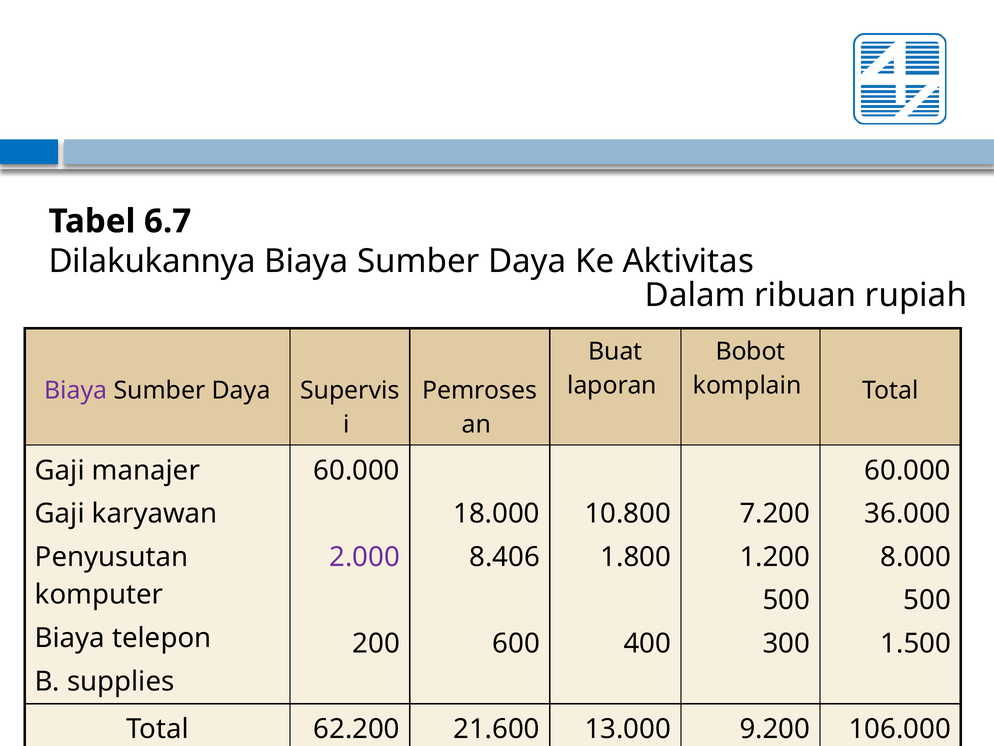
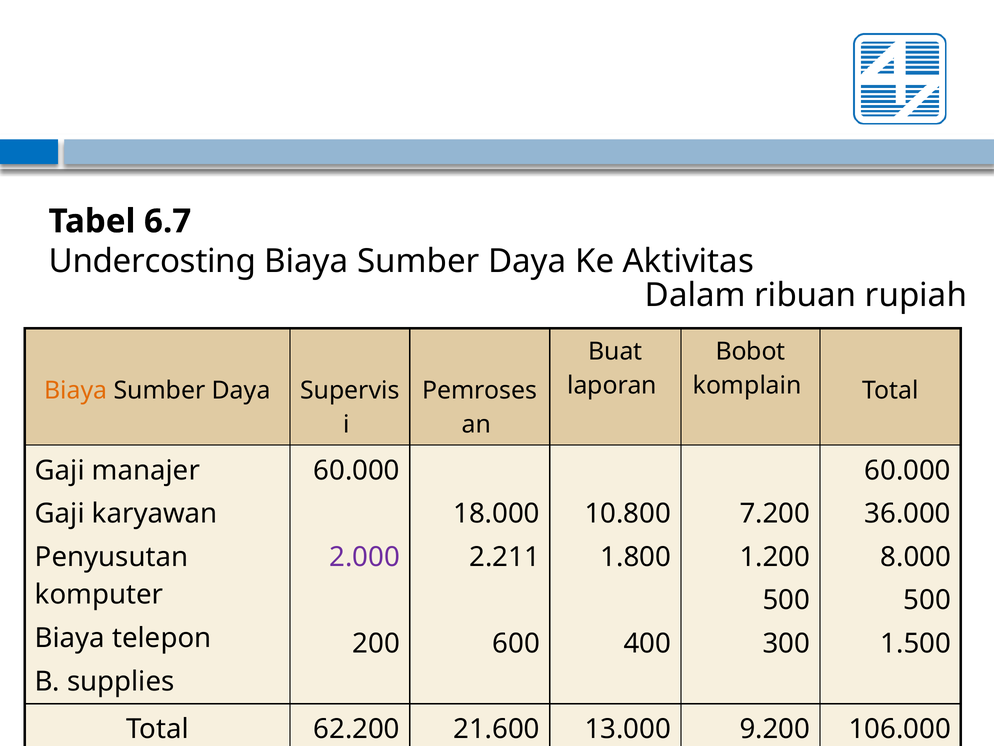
Dilakukannya: Dilakukannya -> Undercosting
Biaya at (76, 390) colour: purple -> orange
8.406: 8.406 -> 2.211
